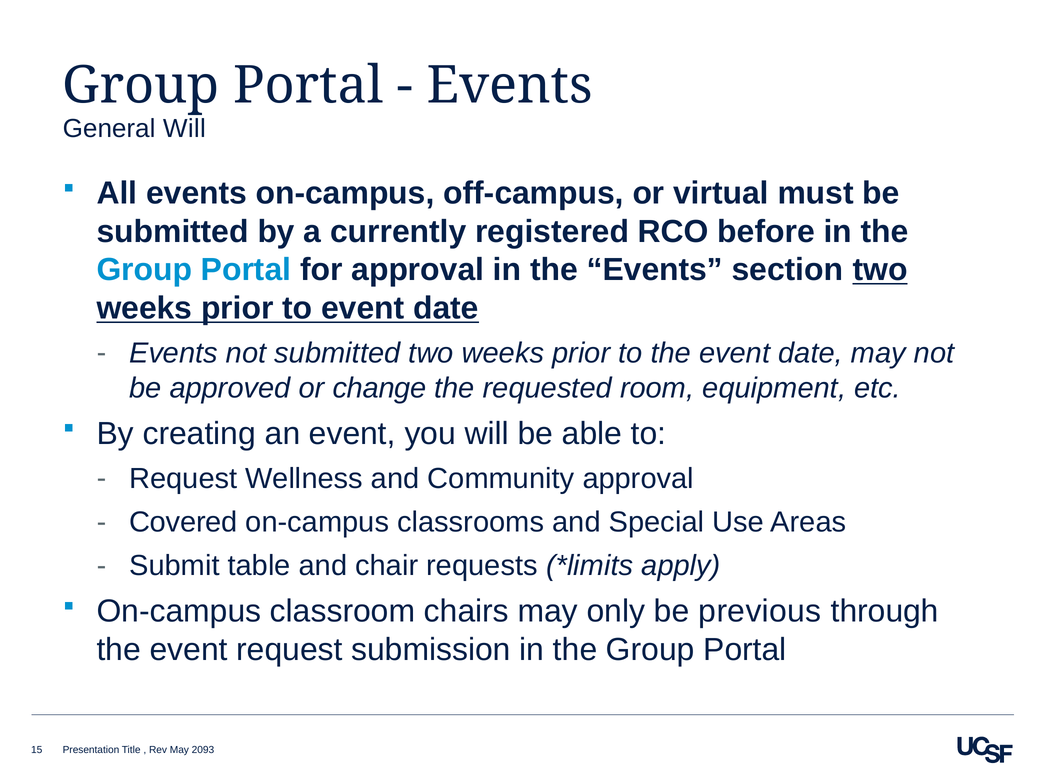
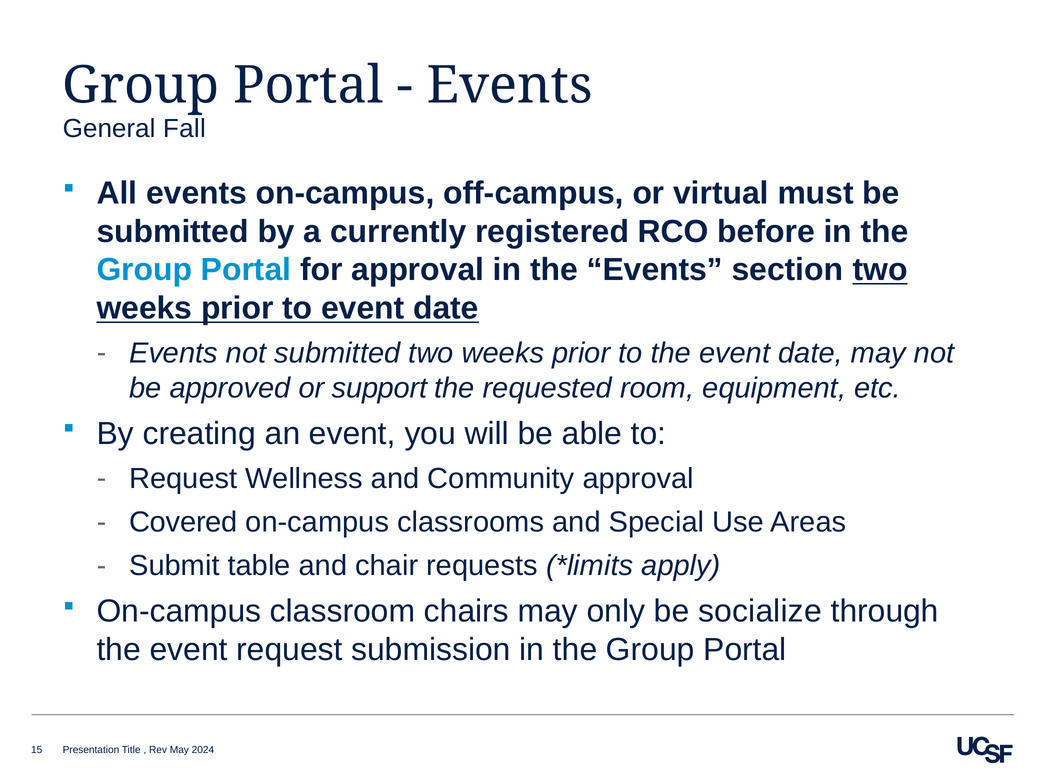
General Will: Will -> Fall
change: change -> support
previous: previous -> socialize
2093: 2093 -> 2024
